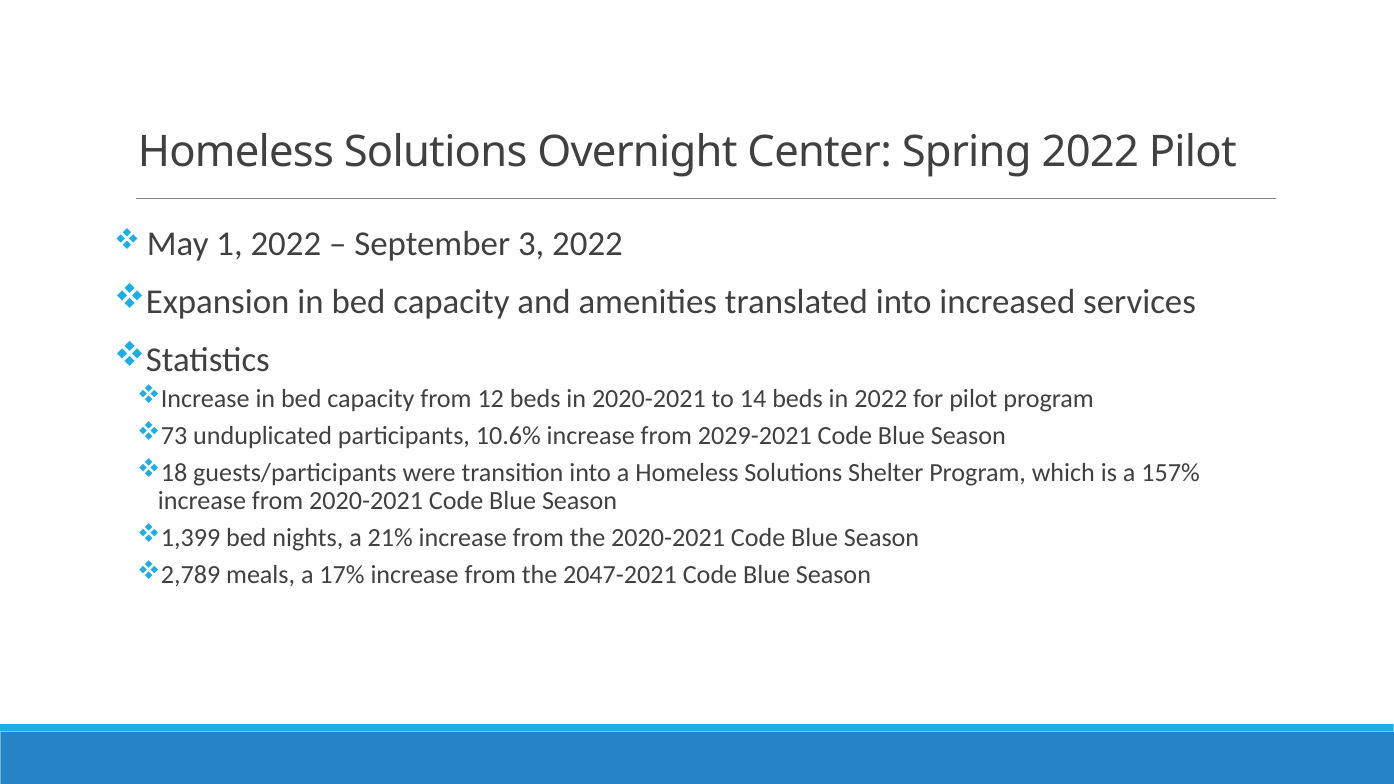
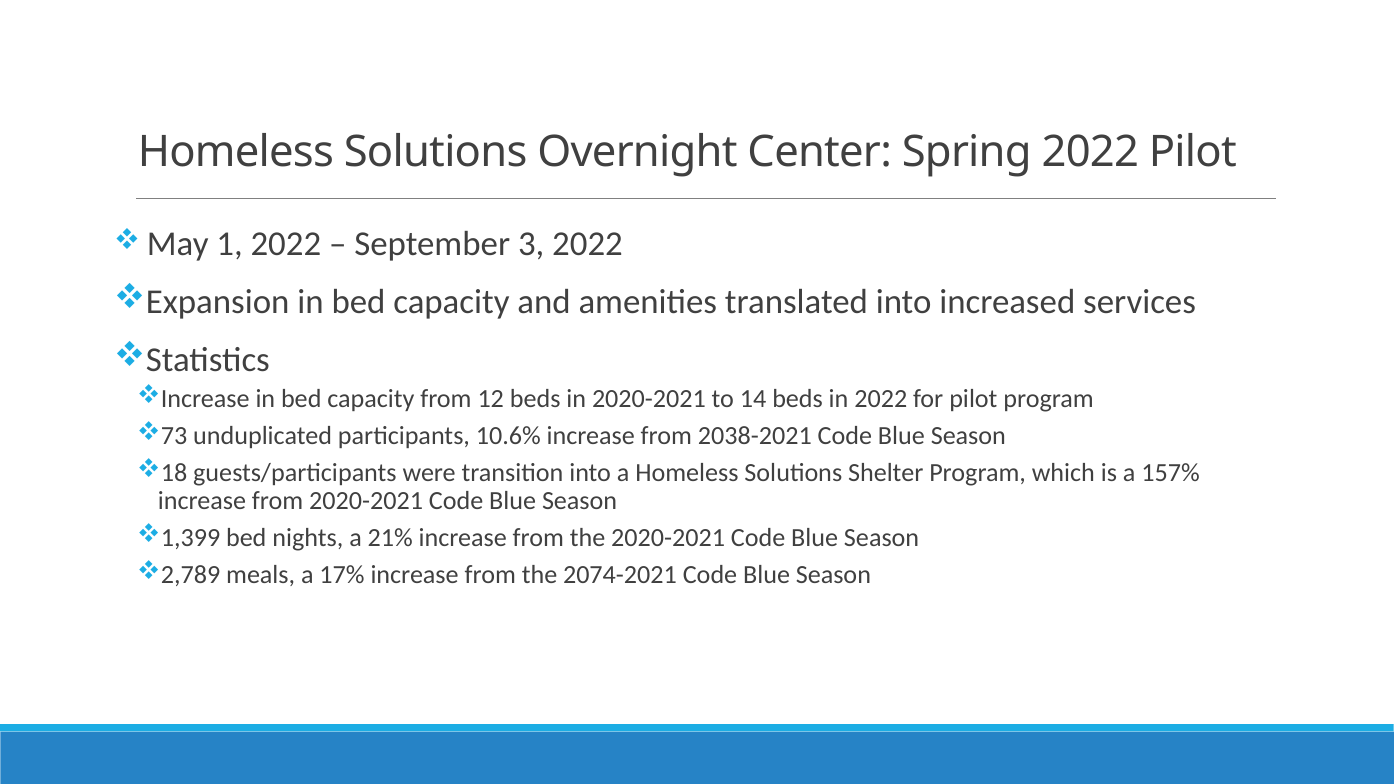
2029-2021: 2029-2021 -> 2038-2021
2047-2021: 2047-2021 -> 2074-2021
